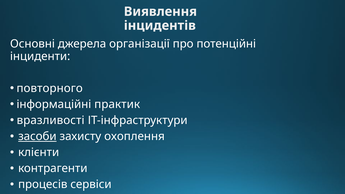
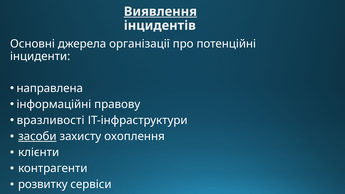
Виявлення underline: none -> present
повторного: повторного -> направлена
практик: практик -> правову
процесів: процесів -> розвитку
